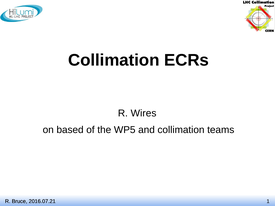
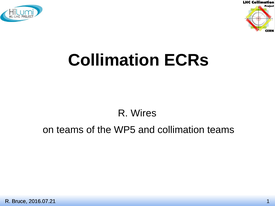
on based: based -> teams
